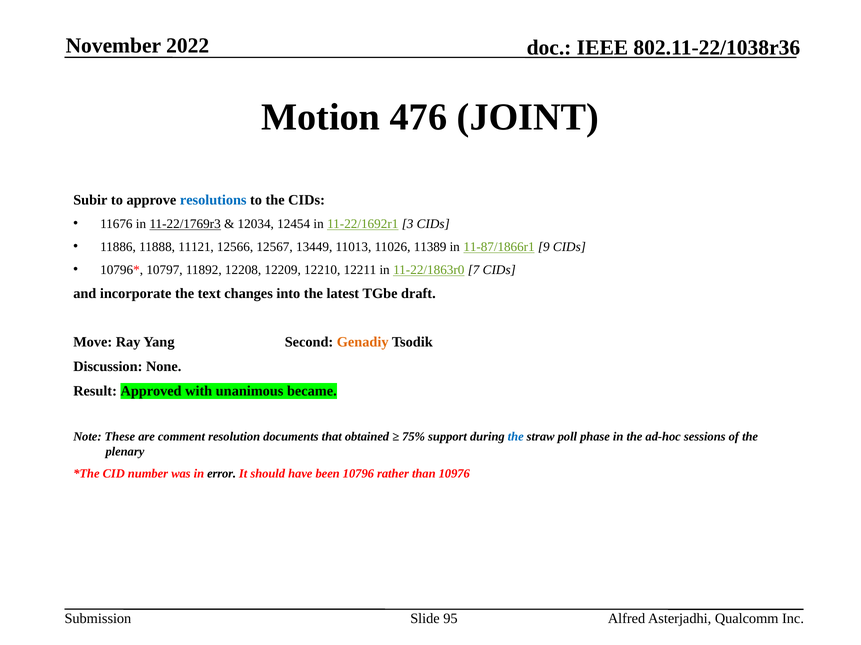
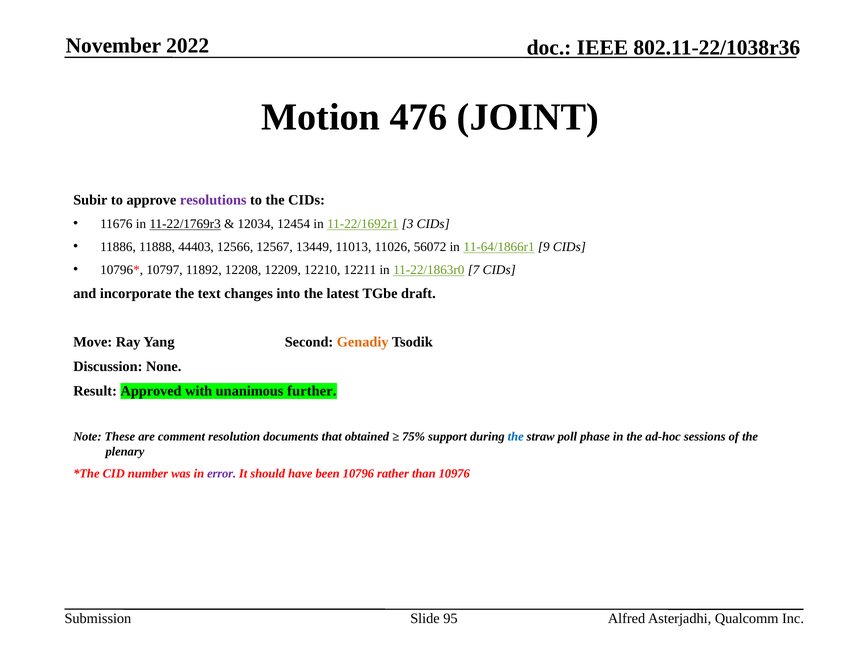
resolutions colour: blue -> purple
11121: 11121 -> 44403
11389: 11389 -> 56072
11-87/1866r1: 11-87/1866r1 -> 11-64/1866r1
became: became -> further
error colour: black -> purple
